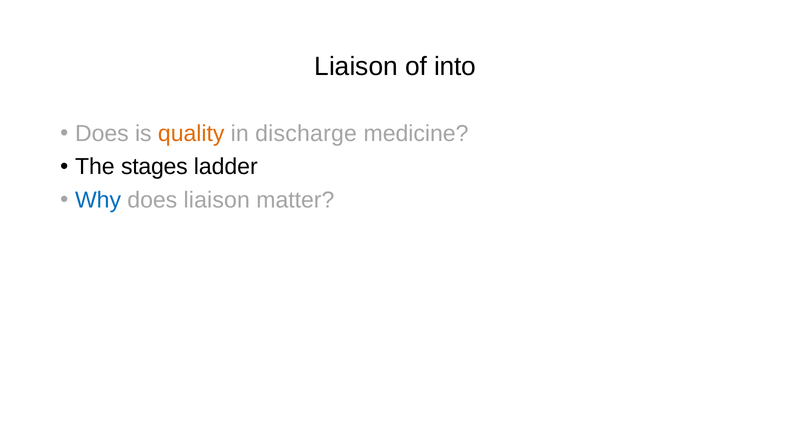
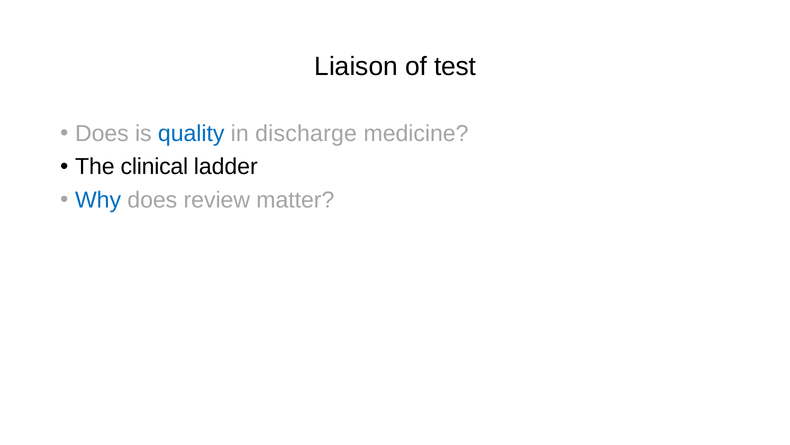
into: into -> test
quality colour: orange -> blue
stages: stages -> clinical
does liaison: liaison -> review
